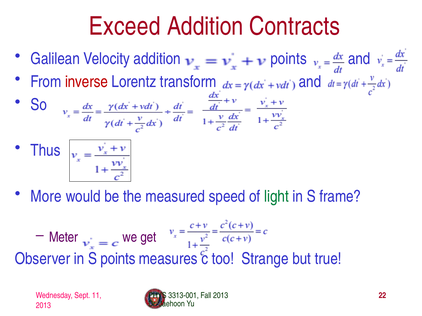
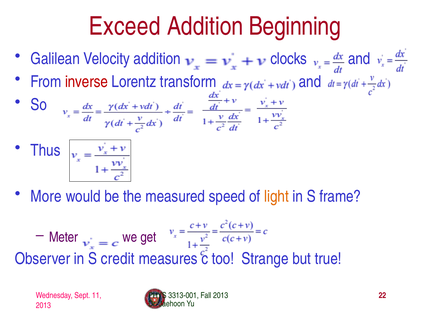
Contracts: Contracts -> Beginning
addition points: points -> clocks
light colour: green -> orange
S points: points -> credit
